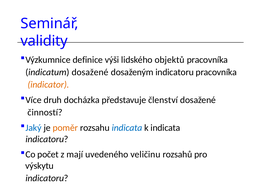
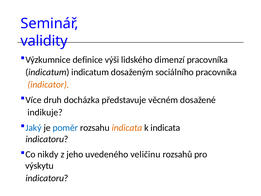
objektů: objektů -> dimenzí
indicatum dosažené: dosažené -> indicatum
dosaženým indicatoru: indicatoru -> sociálního
členství: členství -> věcném
činností: činností -> indikuje
poměr colour: orange -> blue
indicata at (127, 128) colour: blue -> orange
počet: počet -> nikdy
mají: mají -> jeho
